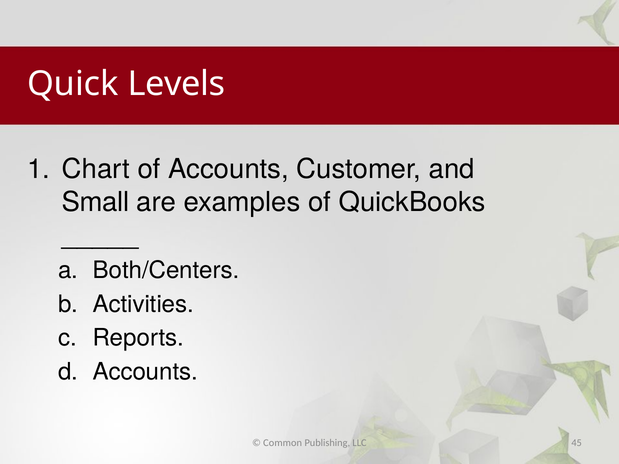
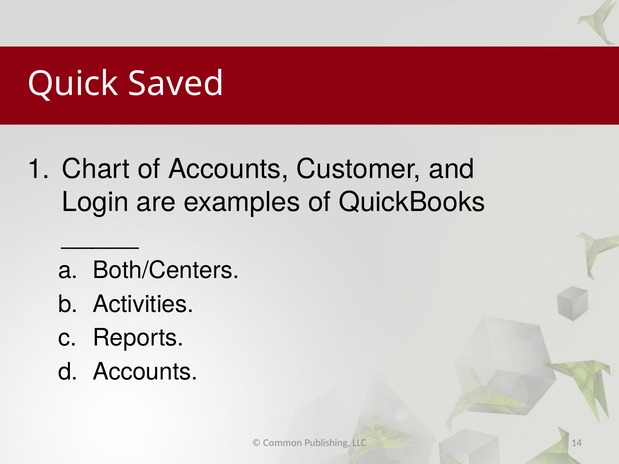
Levels: Levels -> Saved
Small: Small -> Login
45: 45 -> 14
